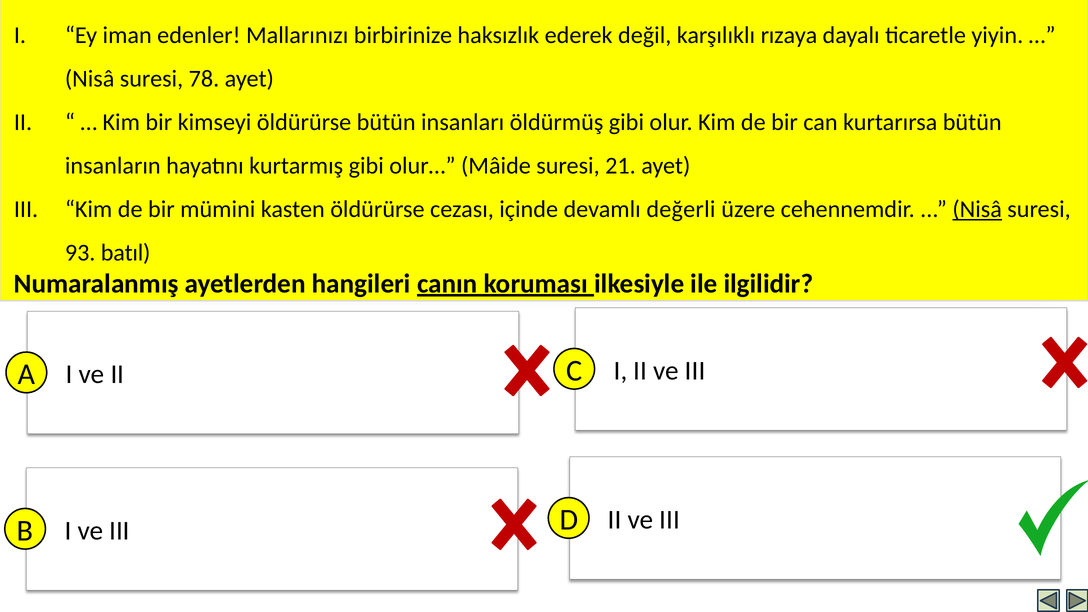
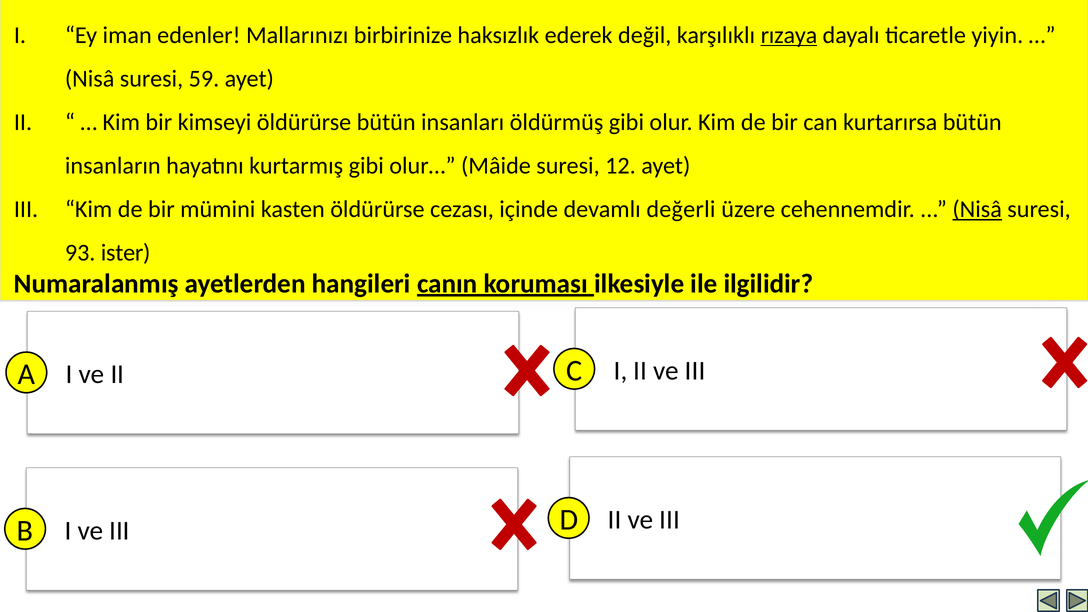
rızaya underline: none -> present
78: 78 -> 59
21: 21 -> 12
batıl: batıl -> ister
